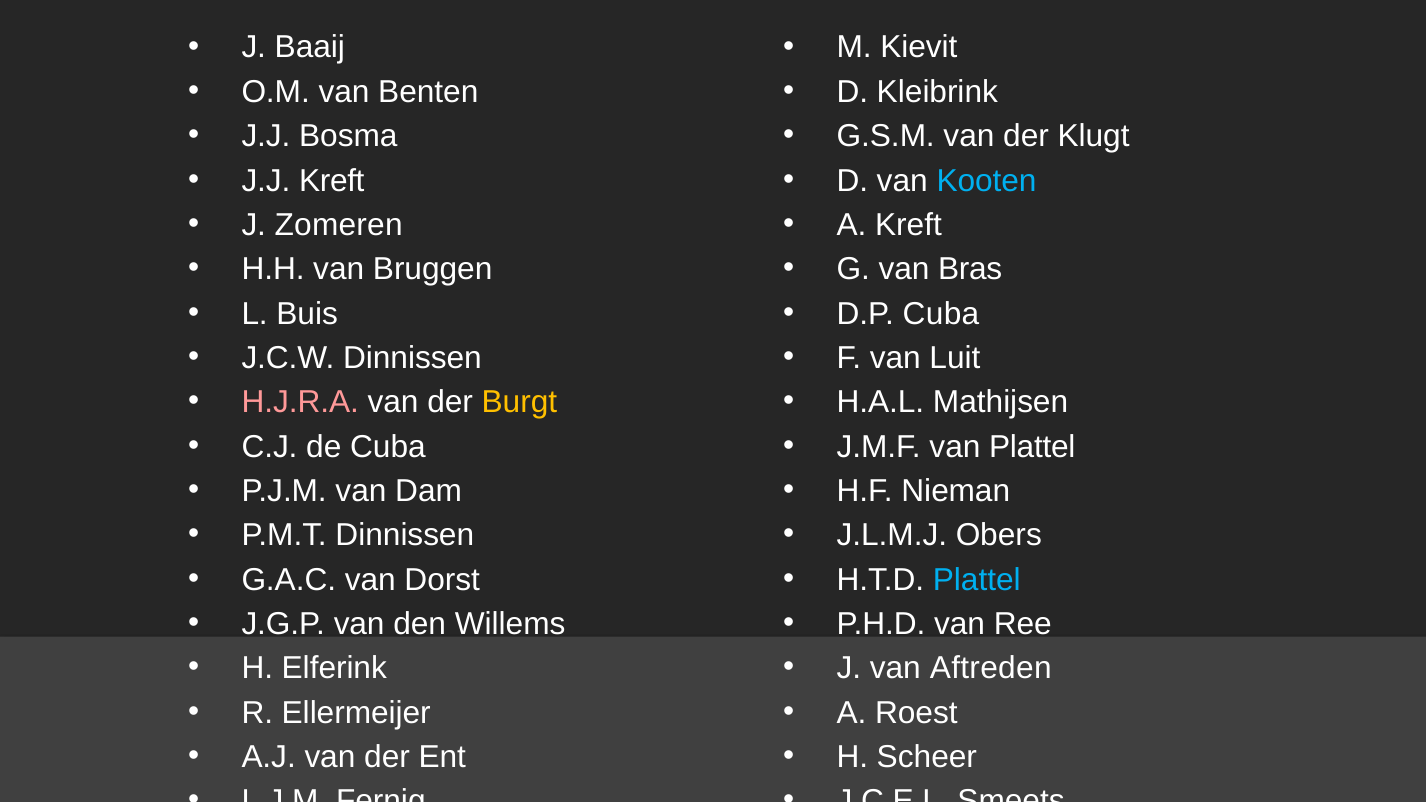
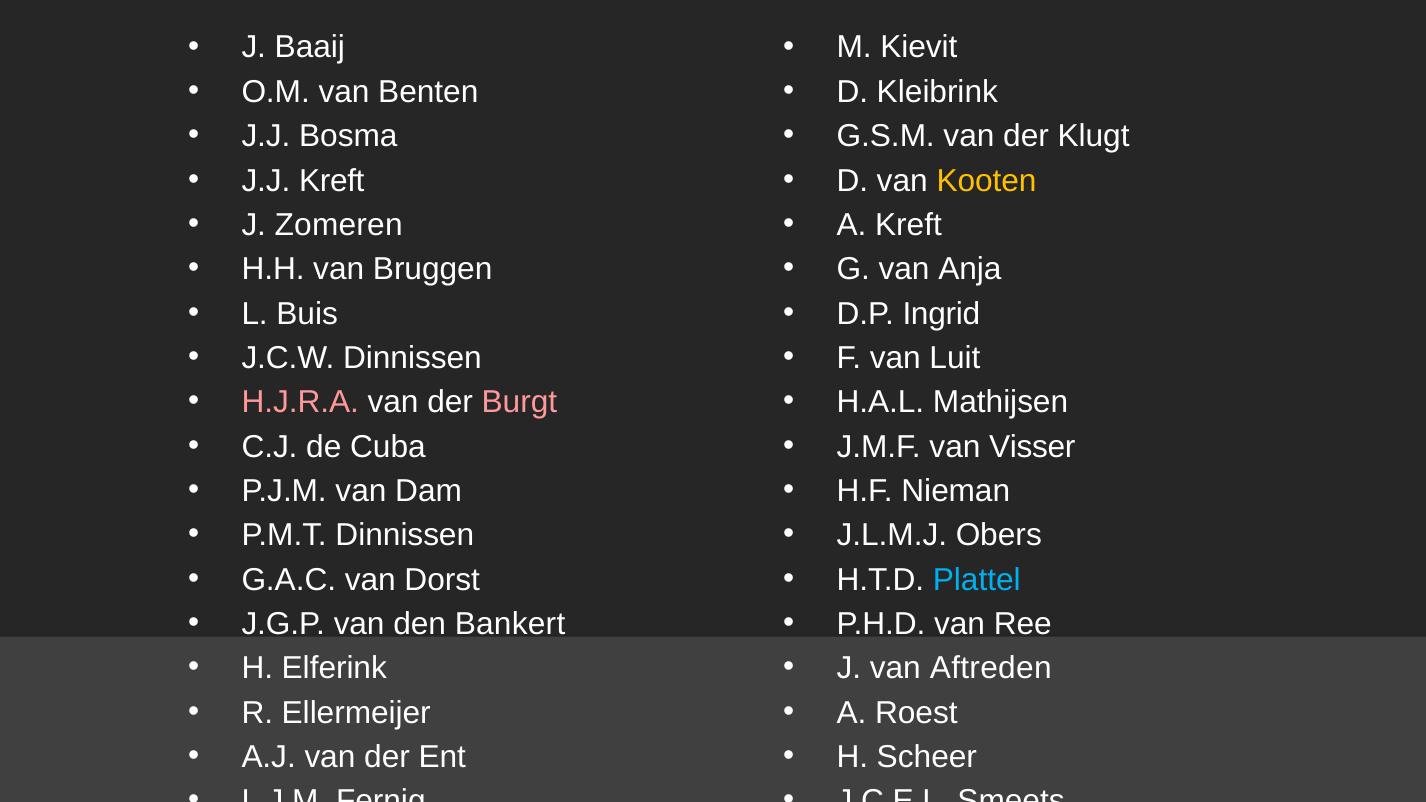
Kooten colour: light blue -> yellow
Bras: Bras -> Anja
D.P Cuba: Cuba -> Ingrid
Burgt colour: yellow -> pink
van Plattel: Plattel -> Visser
den Willems: Willems -> Bankert
